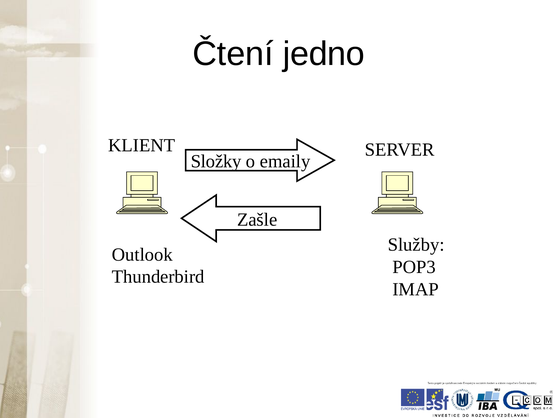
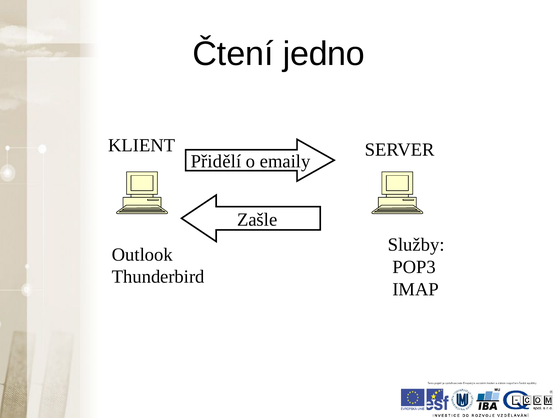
Složky: Složky -> Přidělí
